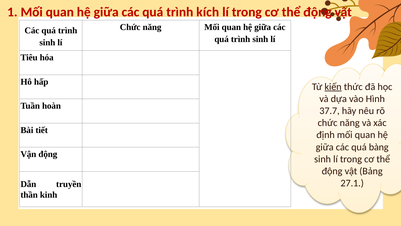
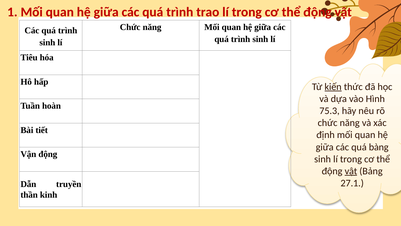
kích: kích -> trao
37.7: 37.7 -> 75.3
vật at (351, 171) underline: none -> present
